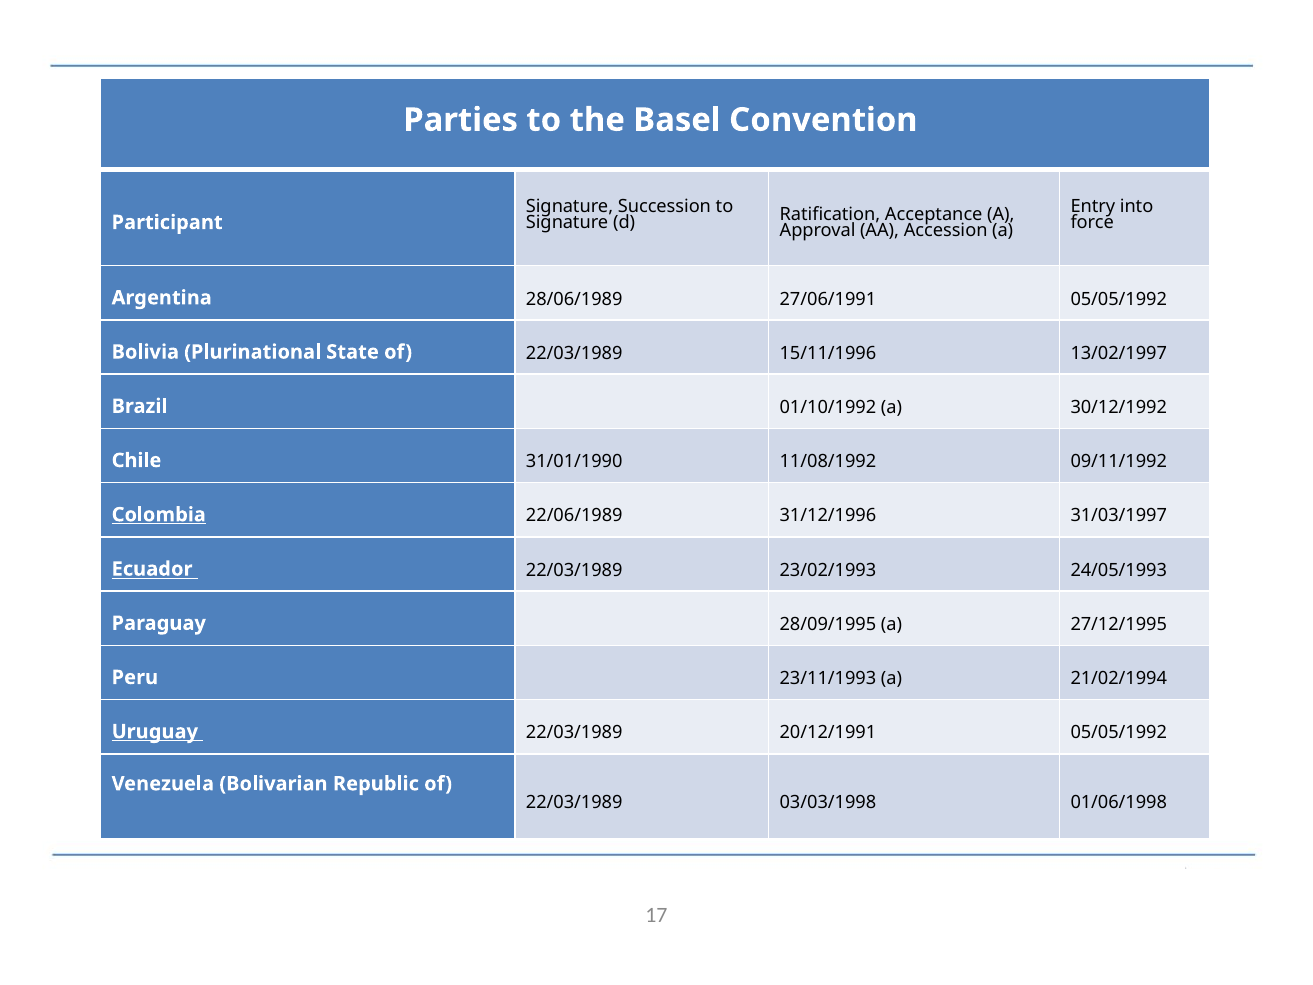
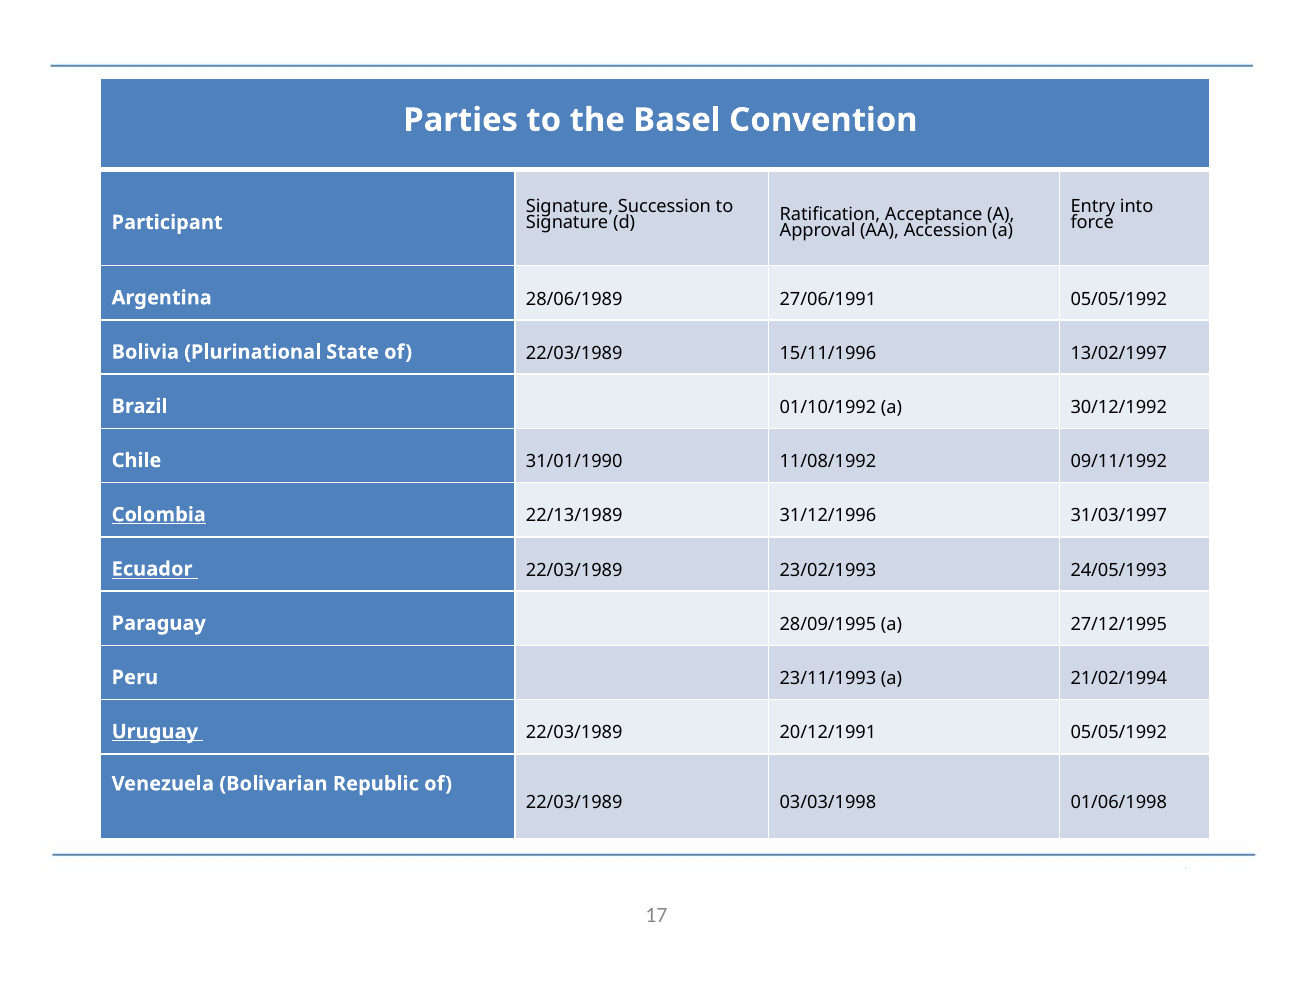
22/06/1989: 22/06/1989 -> 22/13/1989
